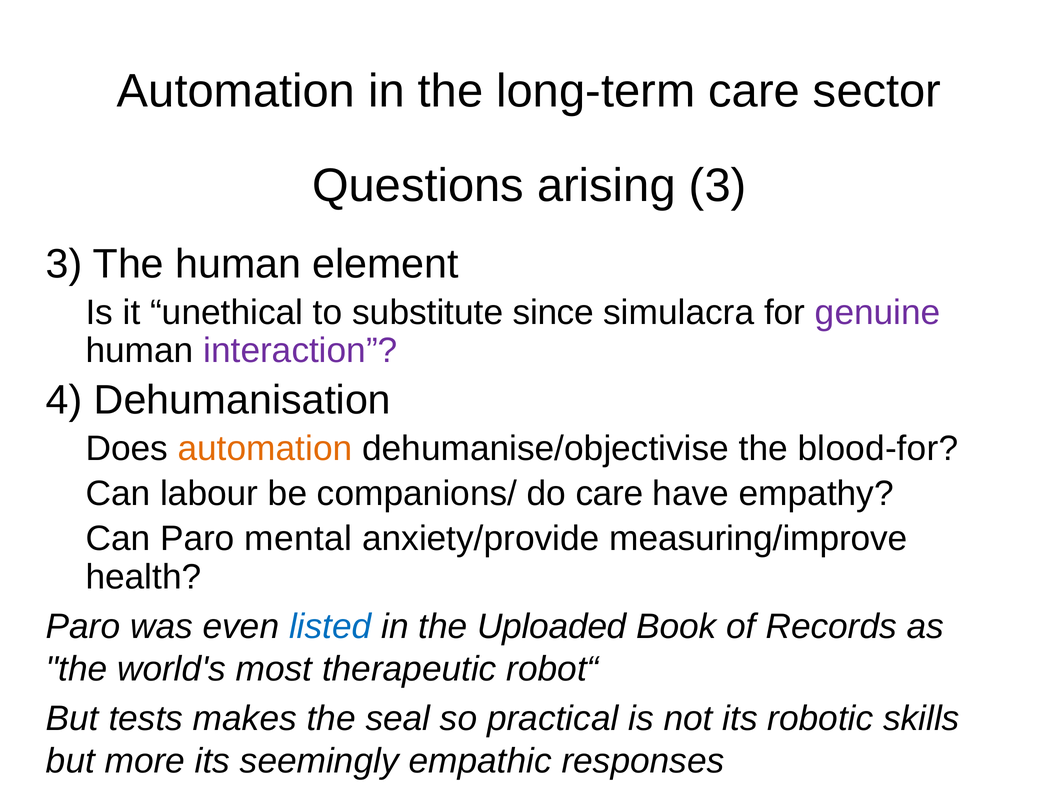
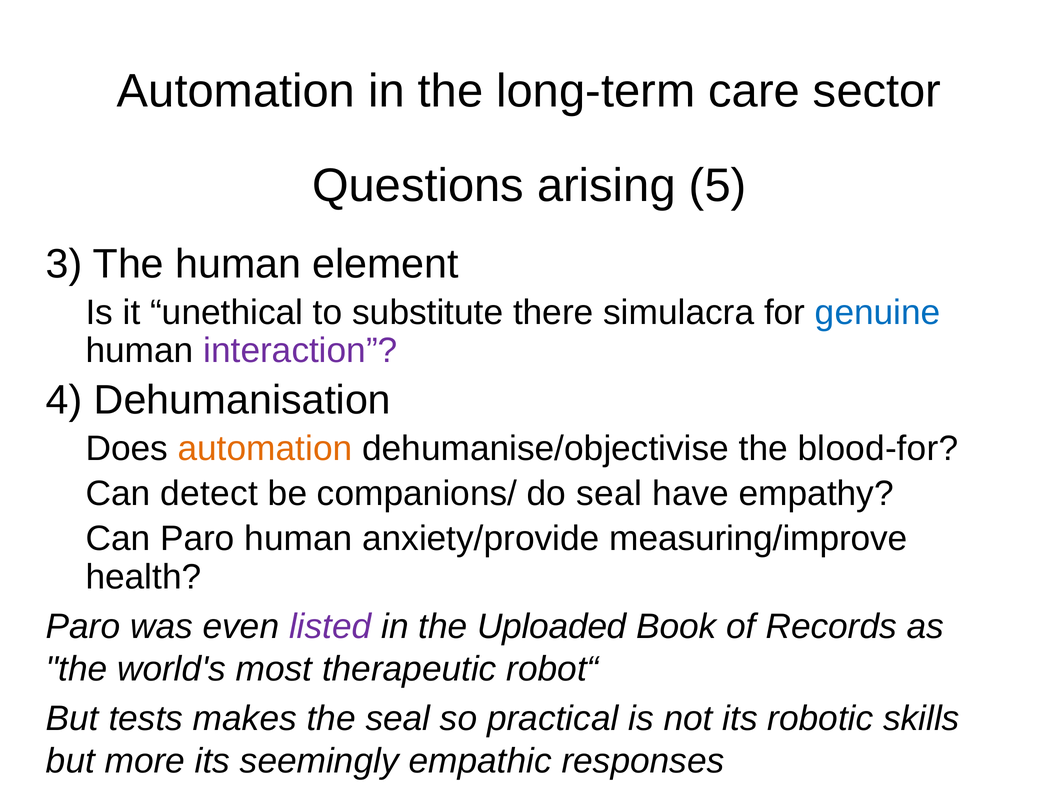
arising 3: 3 -> 5
since: since -> there
genuine colour: purple -> blue
labour: labour -> detect
do care: care -> seal
Paro mental: mental -> human
listed colour: blue -> purple
